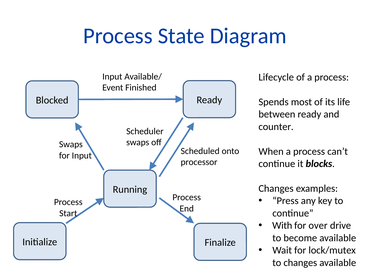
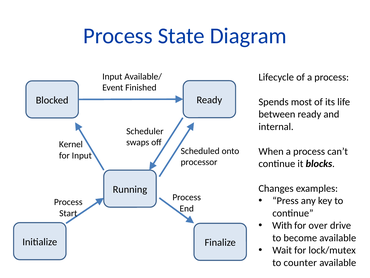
counter: counter -> internal
Swaps at (71, 144): Swaps -> Kernel
to changes: changes -> counter
